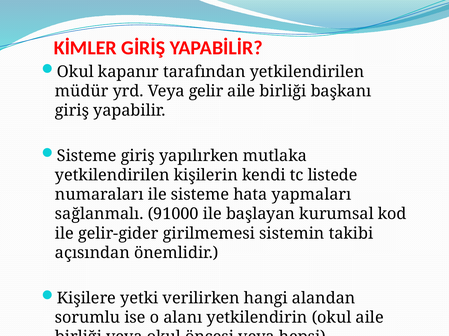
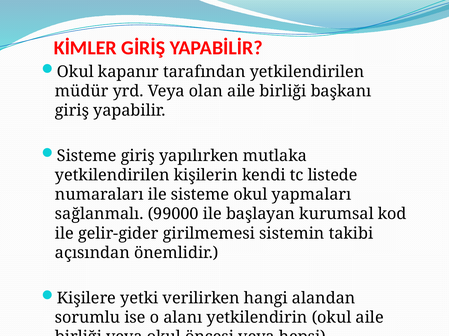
gelir: gelir -> olan
sisteme hata: hata -> okul
91000: 91000 -> 99000
